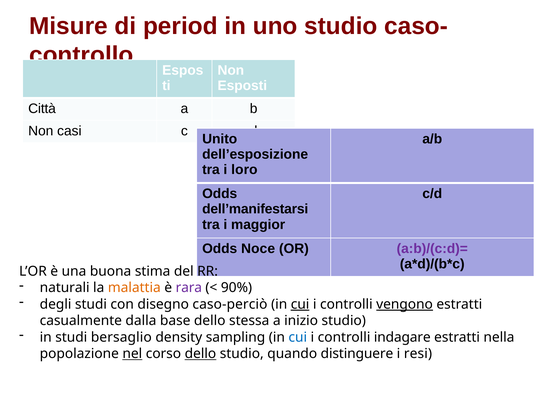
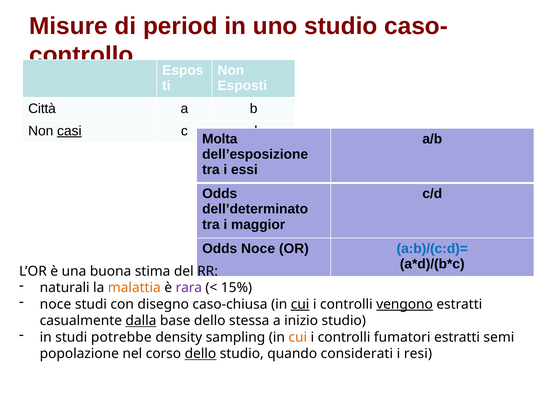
casi underline: none -> present
Unito: Unito -> Molta
loro: loro -> essi
dell’manifestarsi: dell’manifestarsi -> dell’determinato
a:b)/(c:d)= colour: purple -> blue
90%: 90% -> 15%
degli at (56, 304): degli -> noce
caso-perciò: caso-perciò -> caso-chiusa
dalla underline: none -> present
bersaglio: bersaglio -> potrebbe
cui at (298, 337) colour: blue -> orange
indagare: indagare -> fumatori
nella: nella -> semi
nel underline: present -> none
distinguere: distinguere -> considerati
